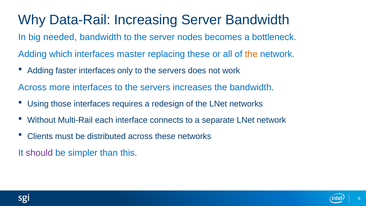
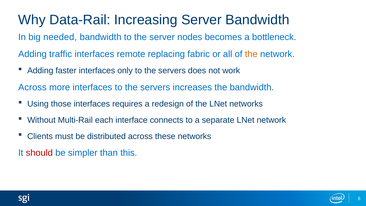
which: which -> traffic
master: master -> remote
replacing these: these -> fabric
should colour: purple -> red
